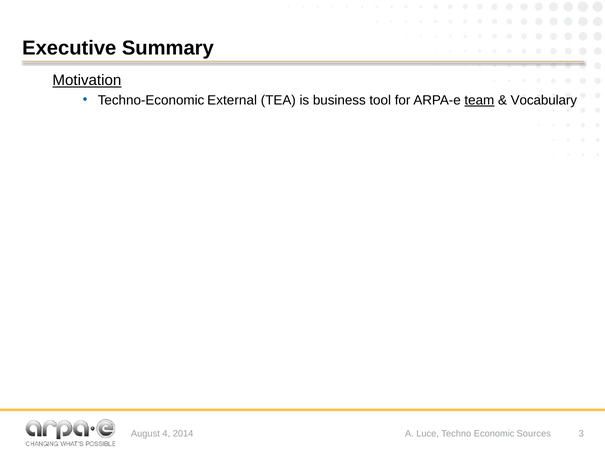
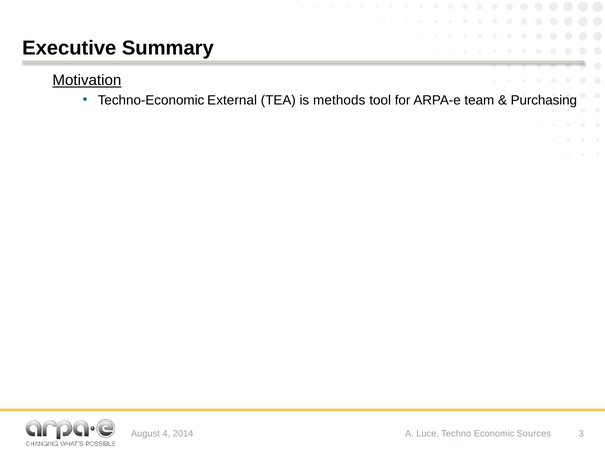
business: business -> methods
team underline: present -> none
Vocabulary: Vocabulary -> Purchasing
